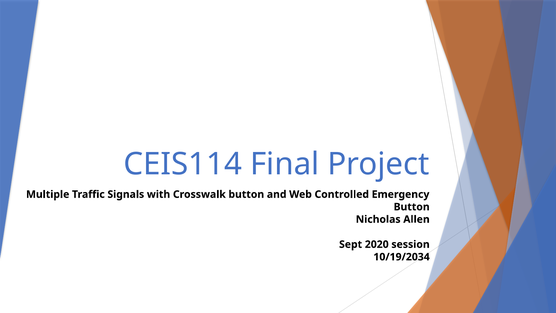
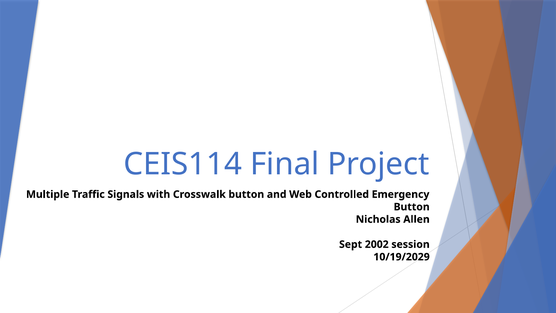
2020: 2020 -> 2002
10/19/2034: 10/19/2034 -> 10/19/2029
